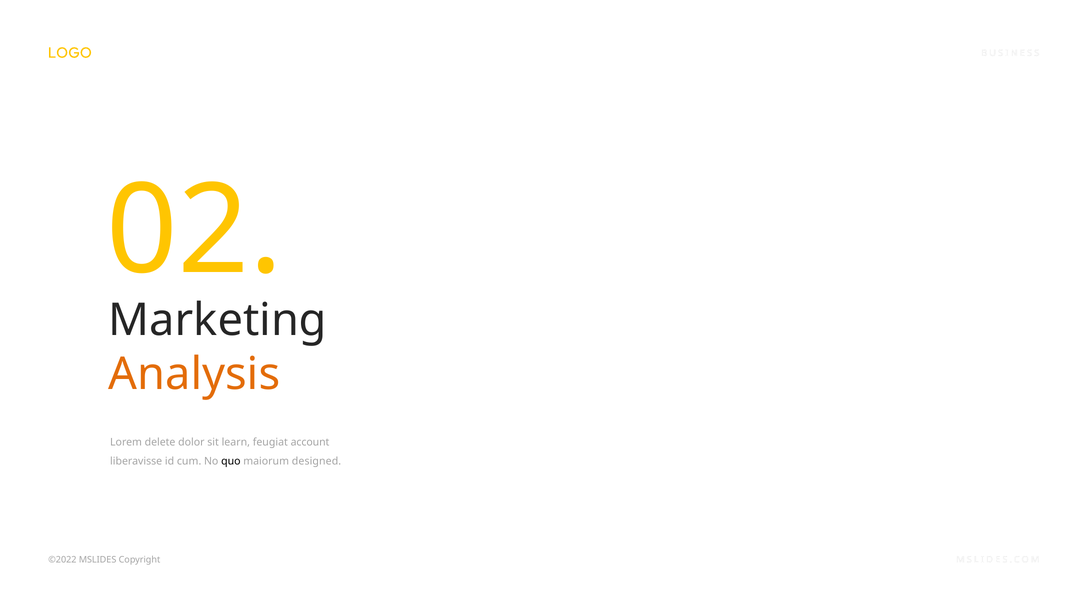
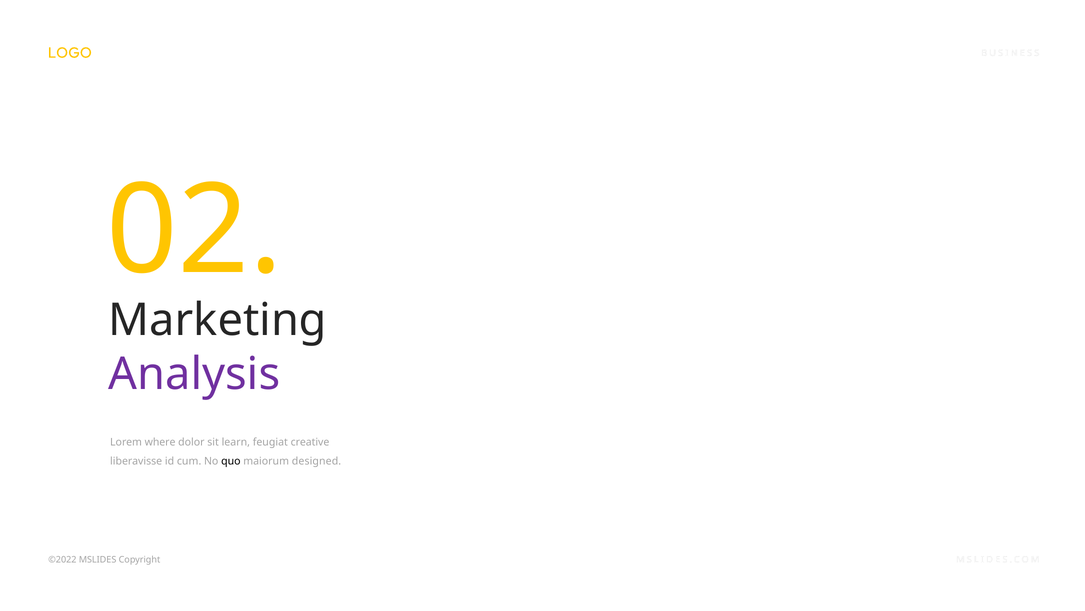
Analysis colour: orange -> purple
delete: delete -> where
account: account -> creative
